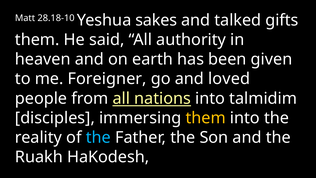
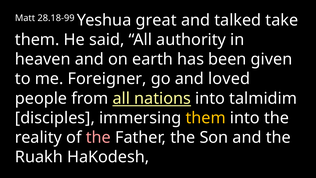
28.18-10: 28.18-10 -> 28.18-99
sakes: sakes -> great
gifts: gifts -> take
the at (98, 137) colour: light blue -> pink
